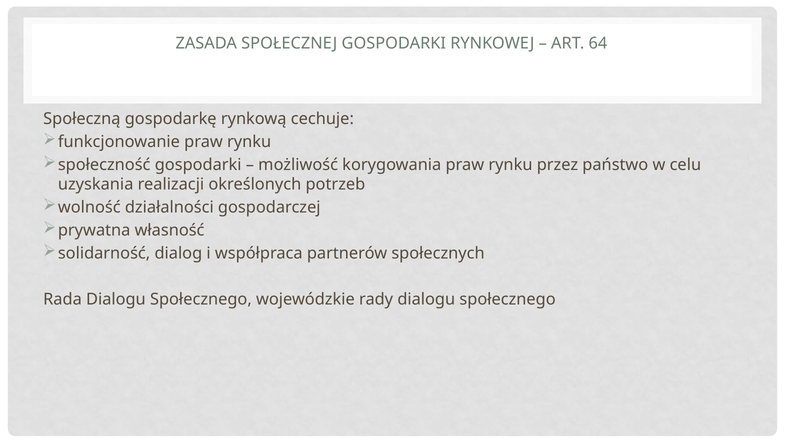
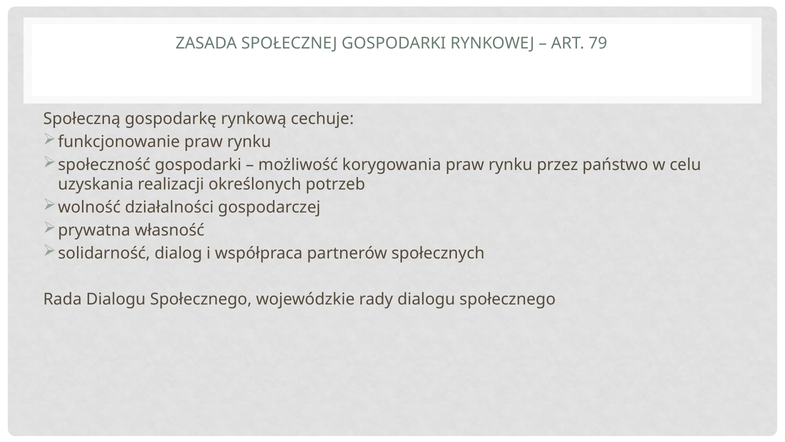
64: 64 -> 79
